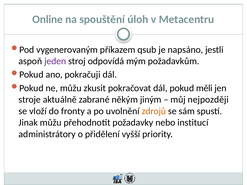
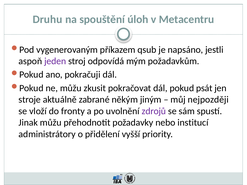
Online: Online -> Druhu
měli: měli -> psát
zdrojů colour: orange -> purple
